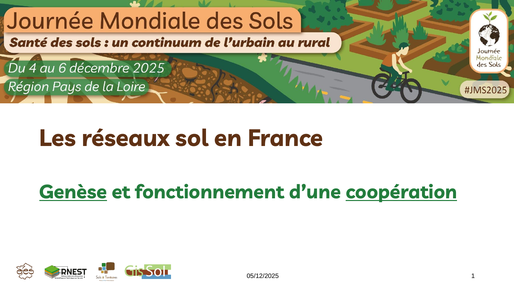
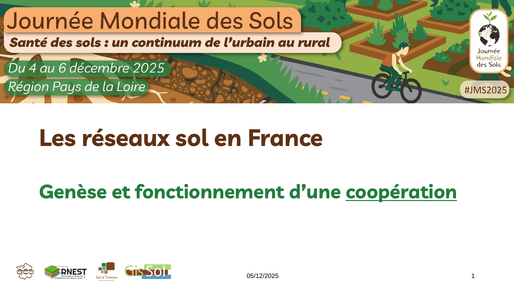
Genèse underline: present -> none
